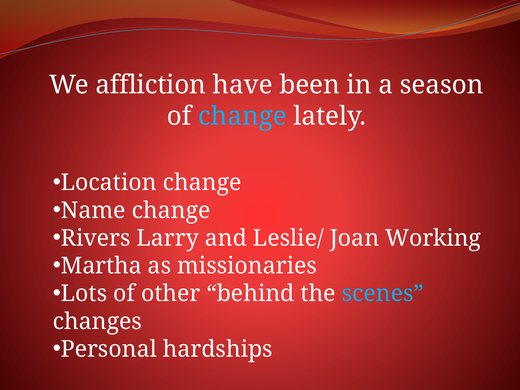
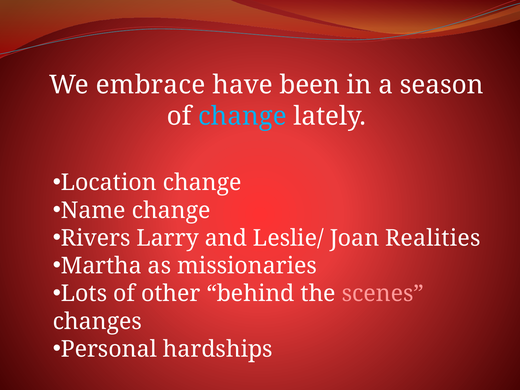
affliction: affliction -> embrace
Working: Working -> Realities
scenes colour: light blue -> pink
